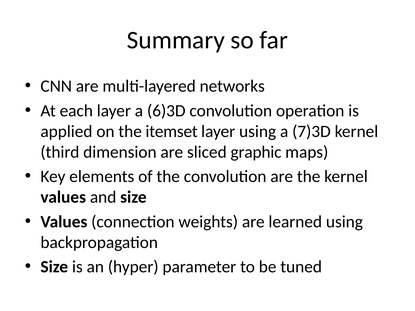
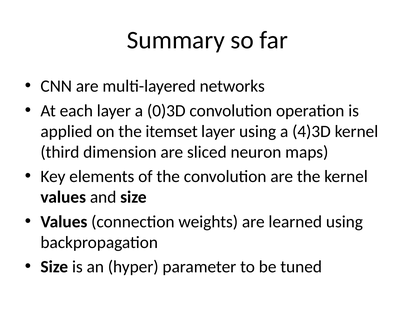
6)3D: 6)3D -> 0)3D
7)3D: 7)3D -> 4)3D
graphic: graphic -> neuron
